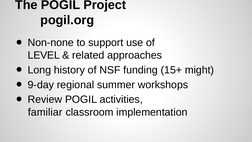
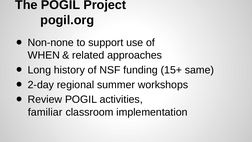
LEVEL: LEVEL -> WHEN
might: might -> same
9-day: 9-day -> 2-day
